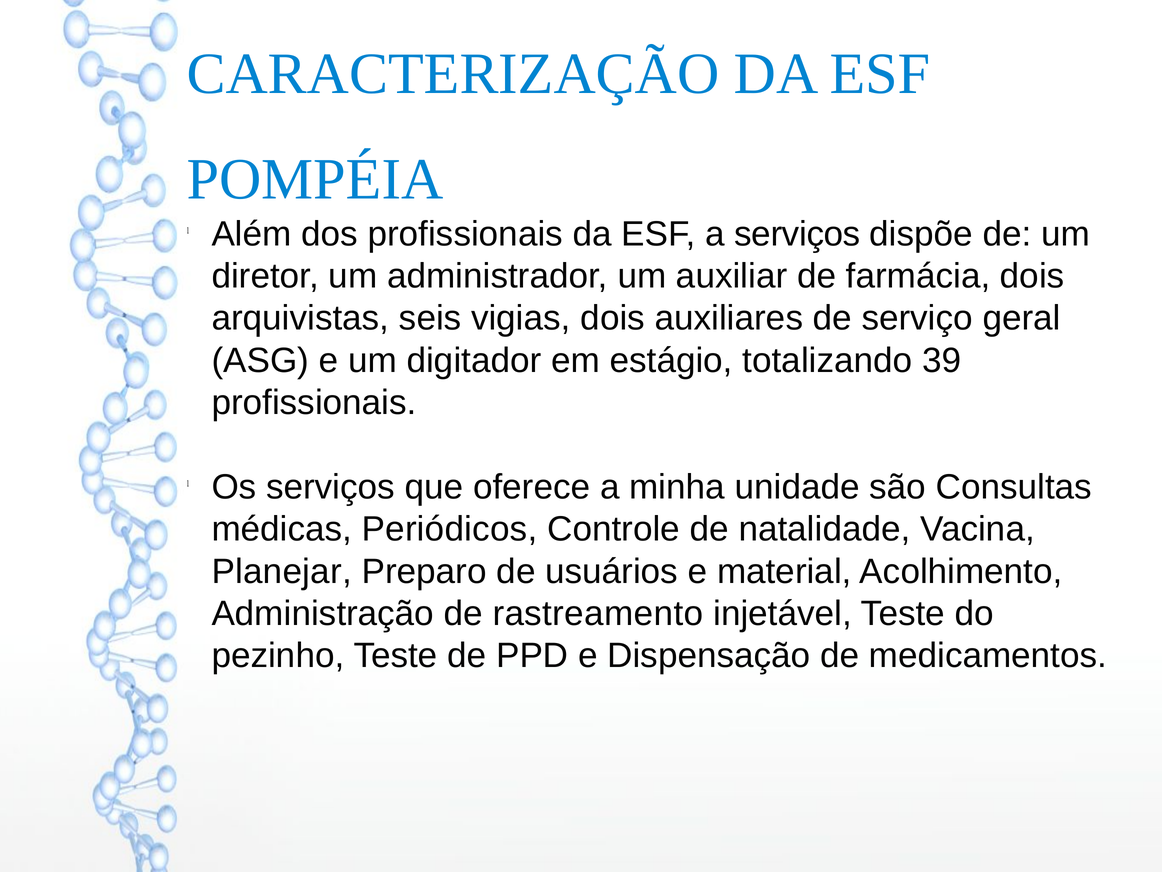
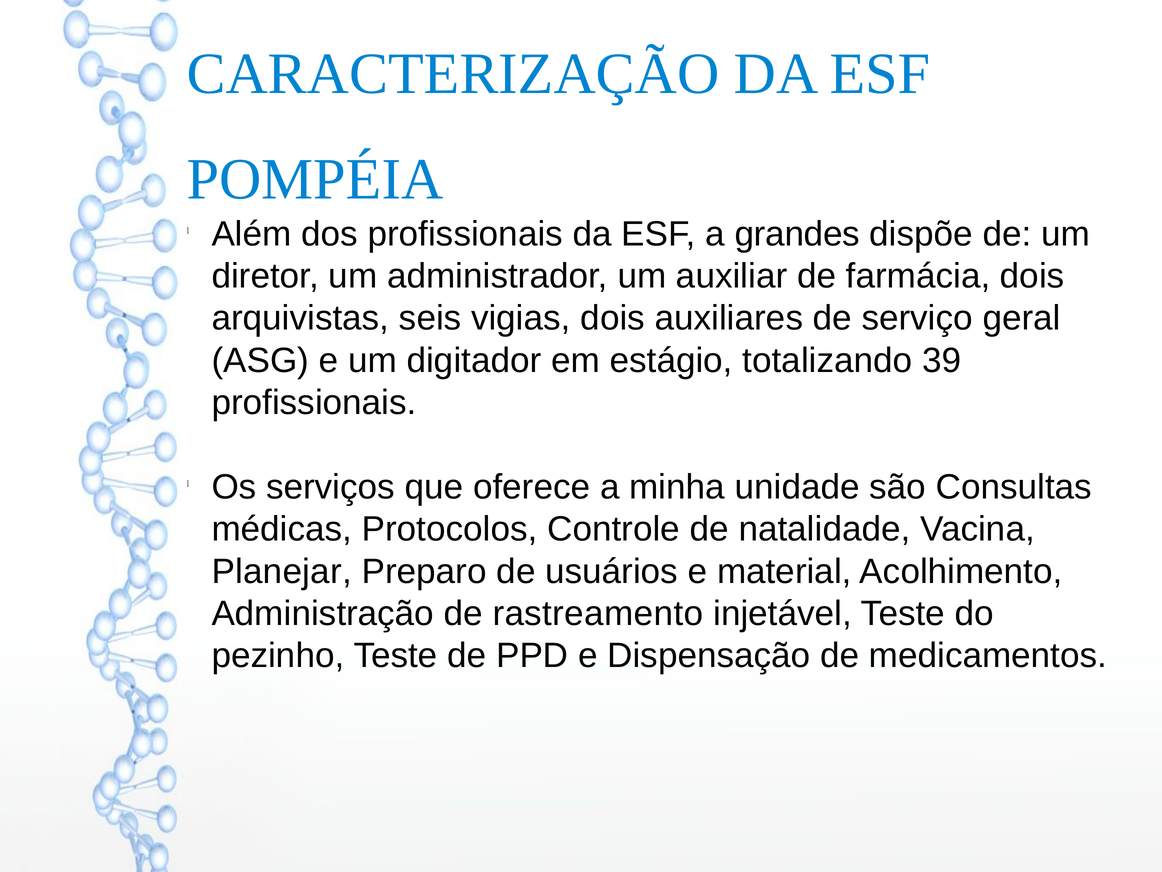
a serviços: serviços -> grandes
Periódicos: Periódicos -> Protocolos
